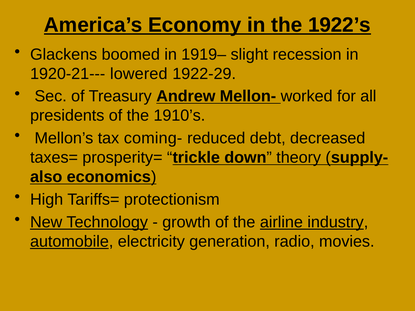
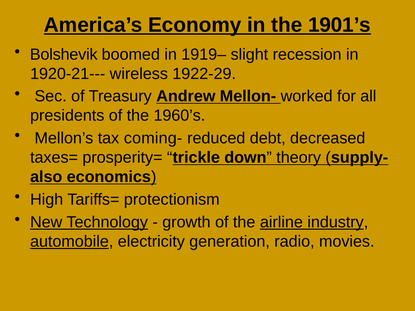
1922’s: 1922’s -> 1901’s
Glackens: Glackens -> Bolshevik
lowered: lowered -> wireless
1910’s: 1910’s -> 1960’s
